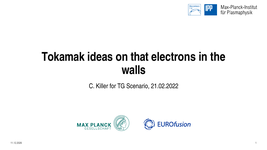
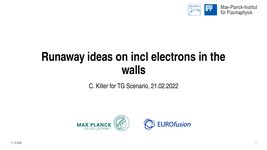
Tokamak: Tokamak -> Runaway
that: that -> incl
